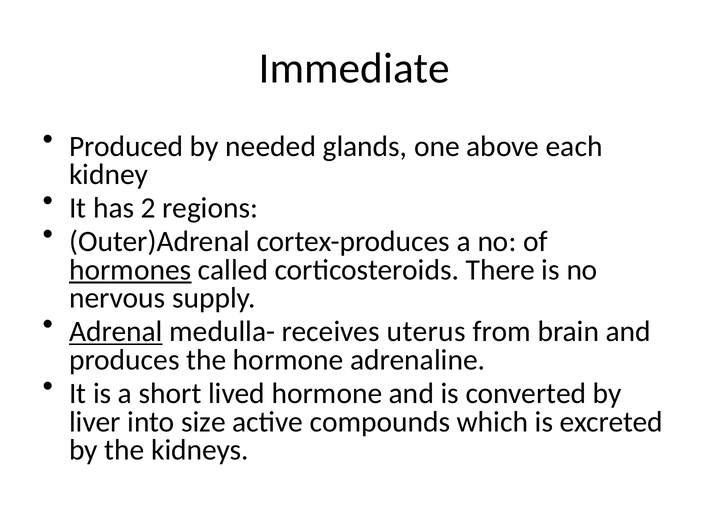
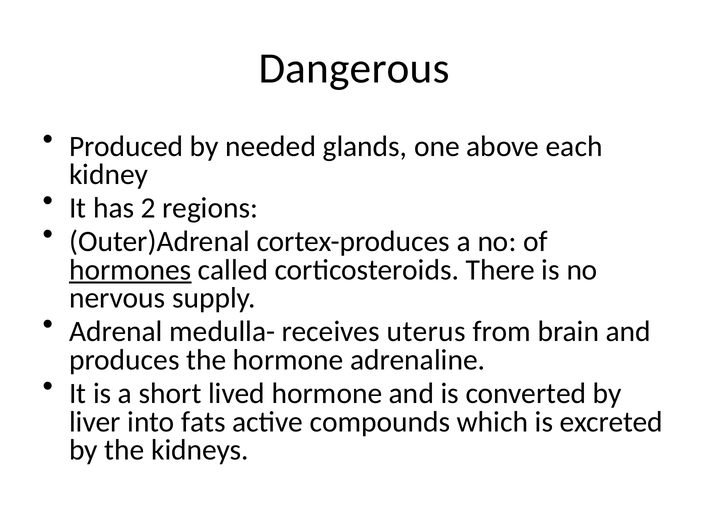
Immediate: Immediate -> Dangerous
Adrenal underline: present -> none
size: size -> fats
